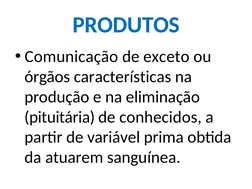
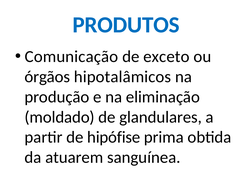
características: características -> hipotalâmicos
pituitária: pituitária -> moldado
conhecidos: conhecidos -> glandulares
variável: variável -> hipófise
